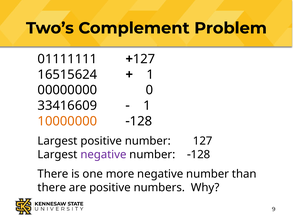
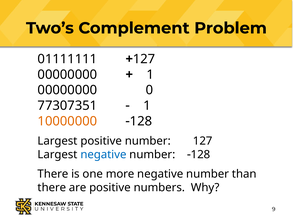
16515624 at (67, 75): 16515624 -> 00000000
33416609: 33416609 -> 77307351
negative at (103, 155) colour: purple -> blue
